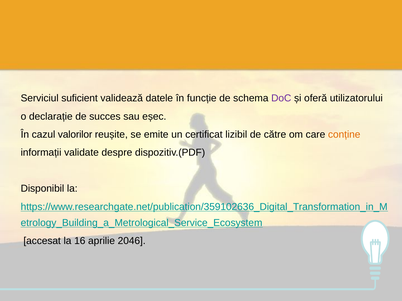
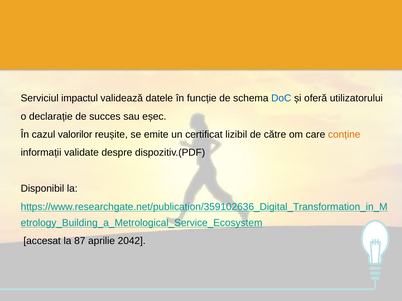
suficient: suficient -> impactul
DoC colour: purple -> blue
16: 16 -> 87
2046: 2046 -> 2042
